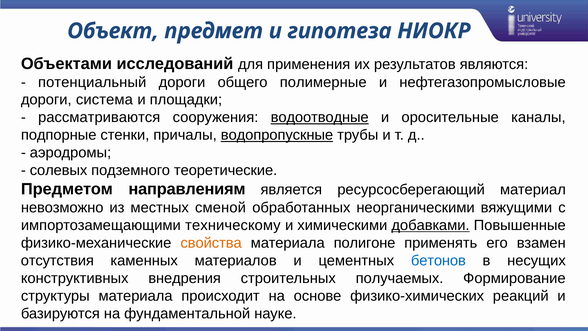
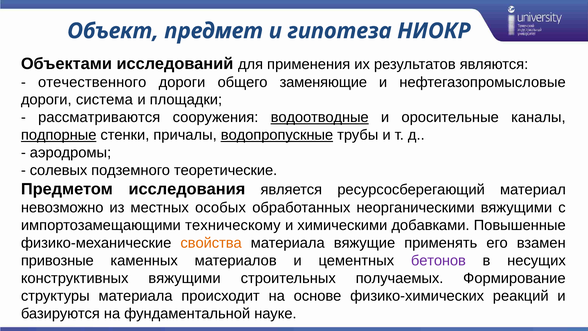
потенциальный: потенциальный -> отечественного
полимерные: полимерные -> заменяющие
подпорные underline: none -> present
направлениям: направлениям -> исследования
сменой: сменой -> особых
добавками underline: present -> none
полигоне: полигоне -> вяжущие
отсутствия: отсутствия -> привозные
бетонов colour: blue -> purple
конструктивных внедрения: внедрения -> вяжущими
